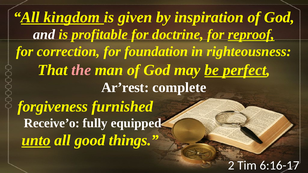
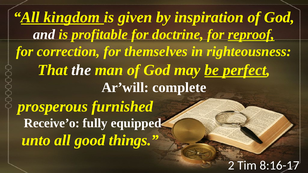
foundation: foundation -> themselves
the colour: pink -> white
Ar’rest: Ar’rest -> Ar’will
forgiveness: forgiveness -> prosperous
unto underline: present -> none
6:16-17: 6:16-17 -> 8:16-17
